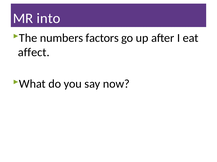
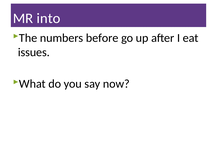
factors: factors -> before
affect: affect -> issues
